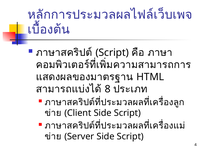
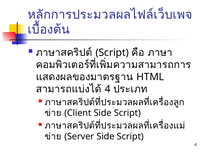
8 at (108, 89): 8 -> 4
